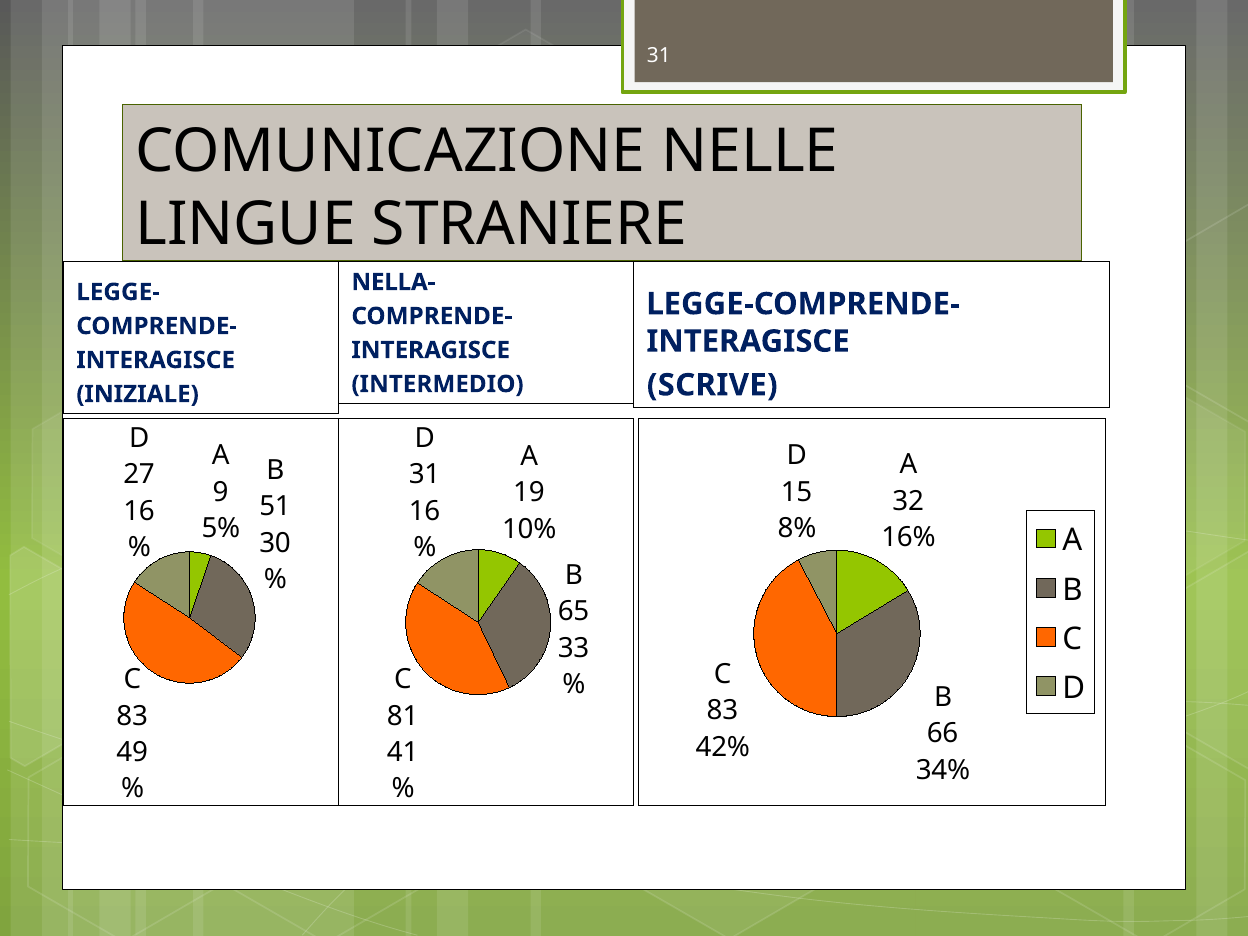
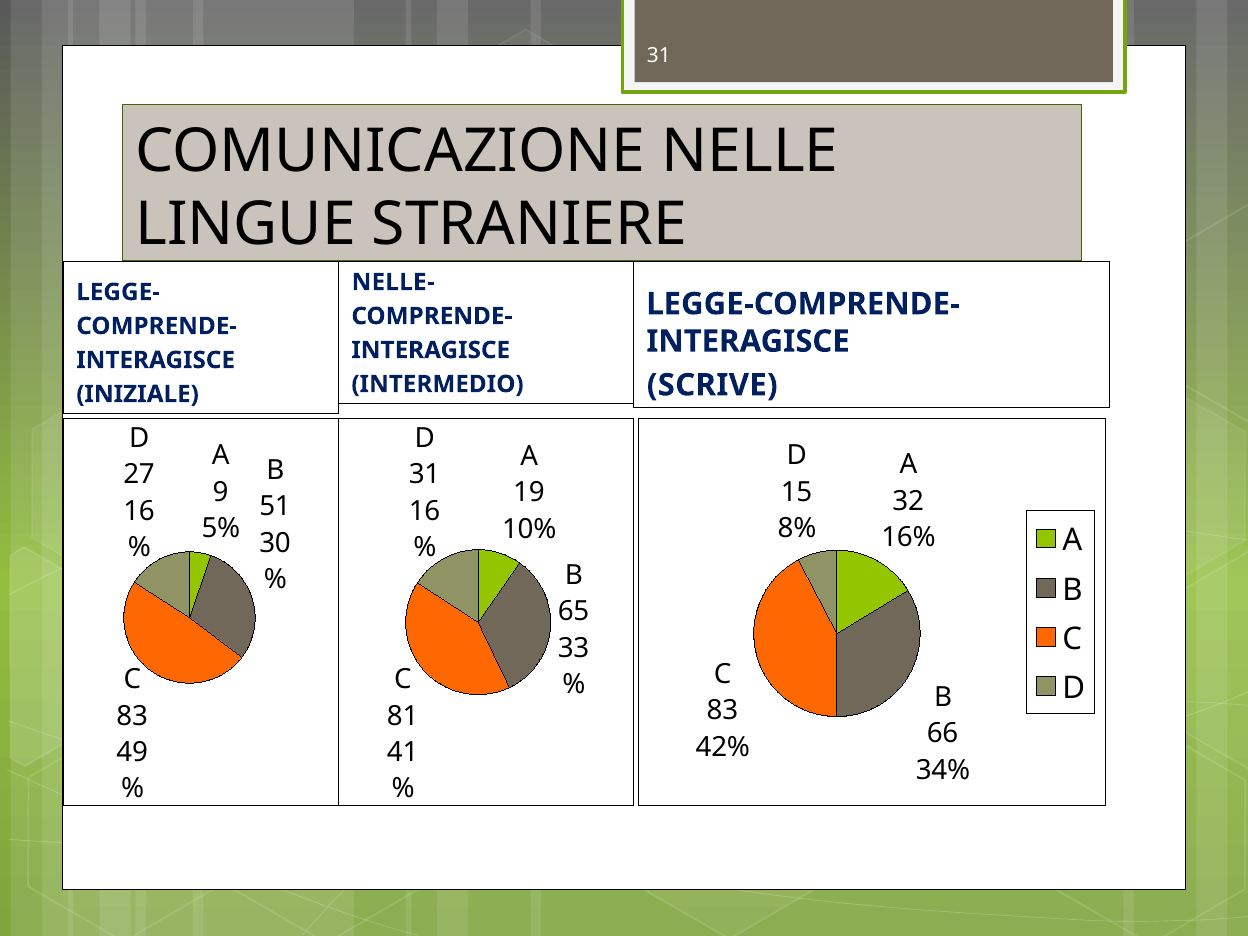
NELLA-: NELLA- -> NELLE-
